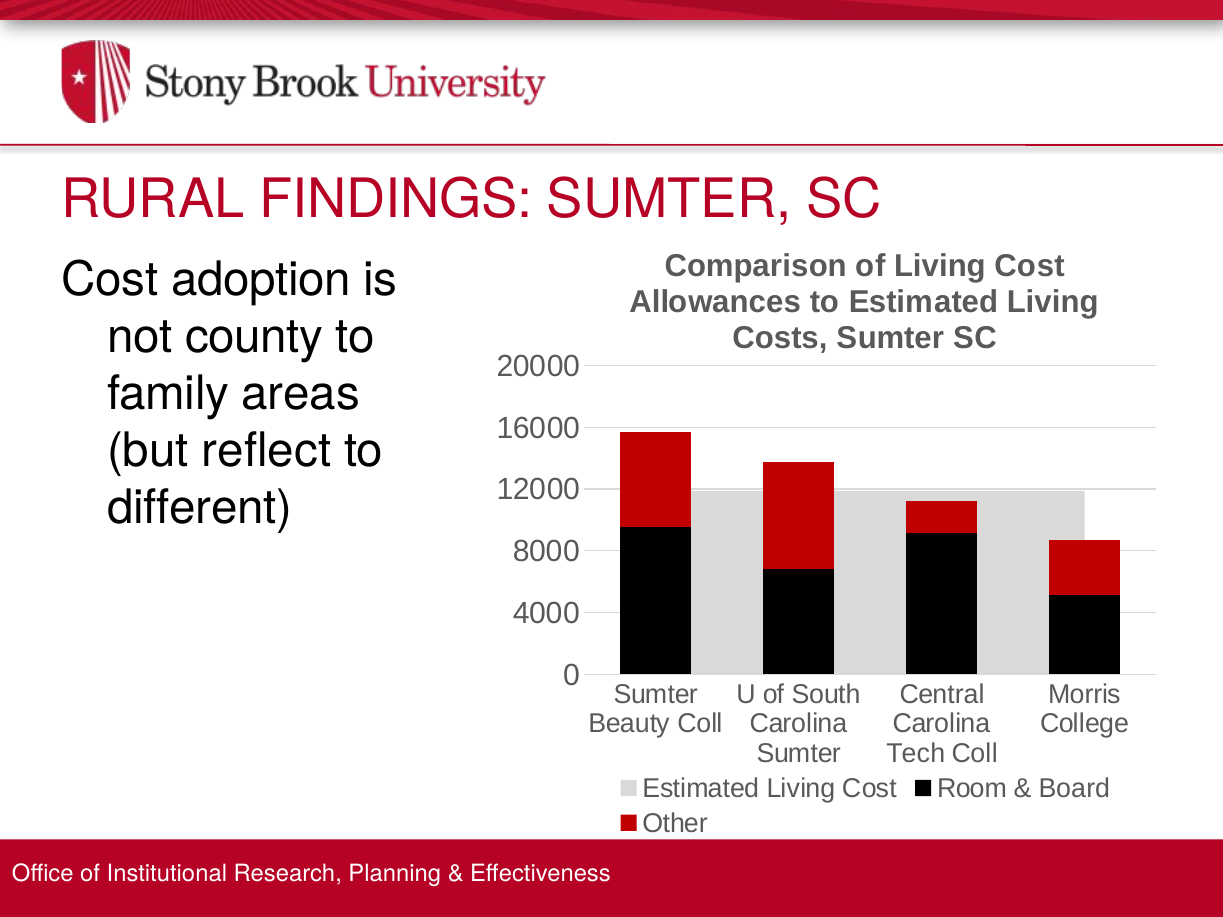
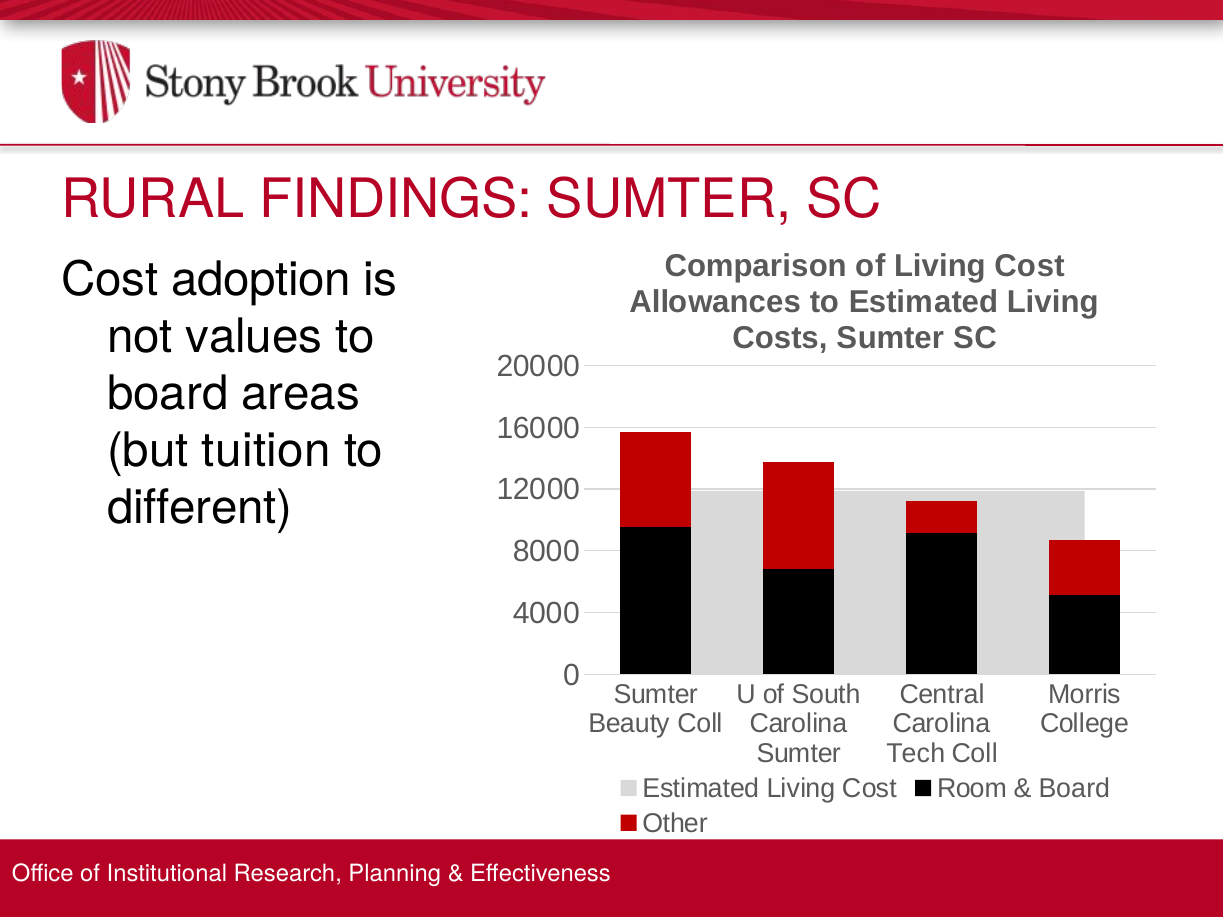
county: county -> values
family at (168, 394): family -> board
reflect: reflect -> tuition
